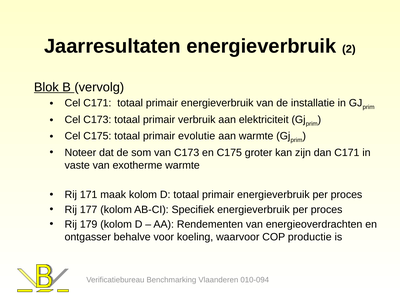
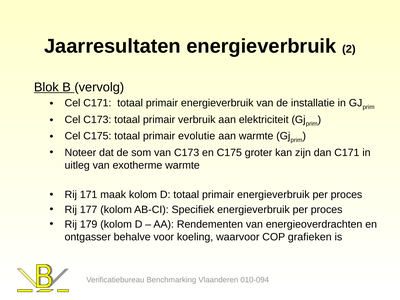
vaste: vaste -> uitleg
productie: productie -> grafieken
